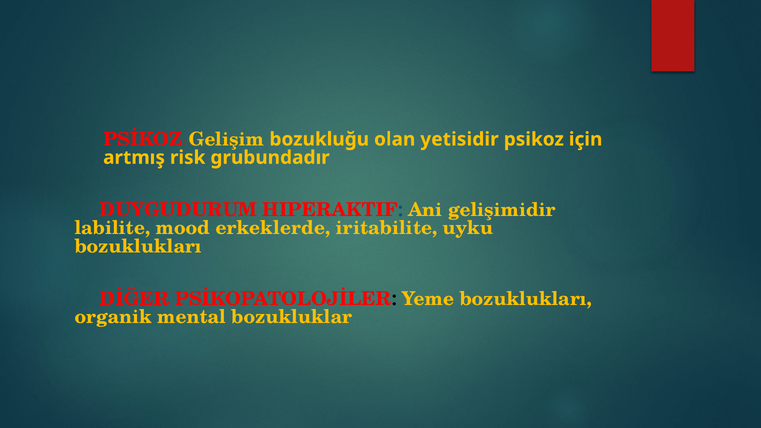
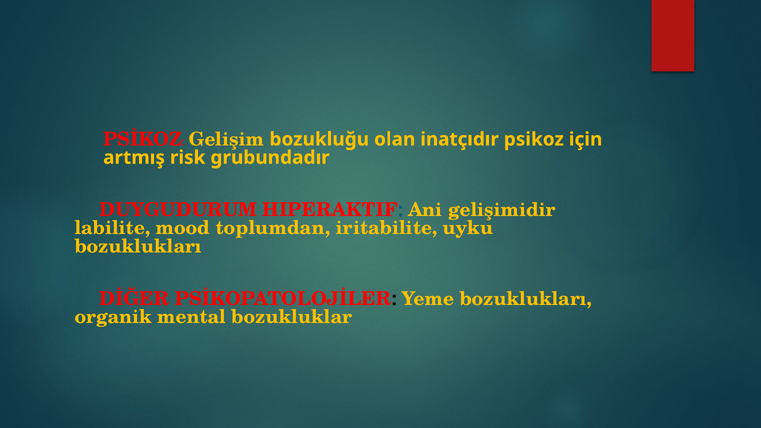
yetisidir: yetisidir -> inatçıdır
erkeklerde: erkeklerde -> toplumdan
